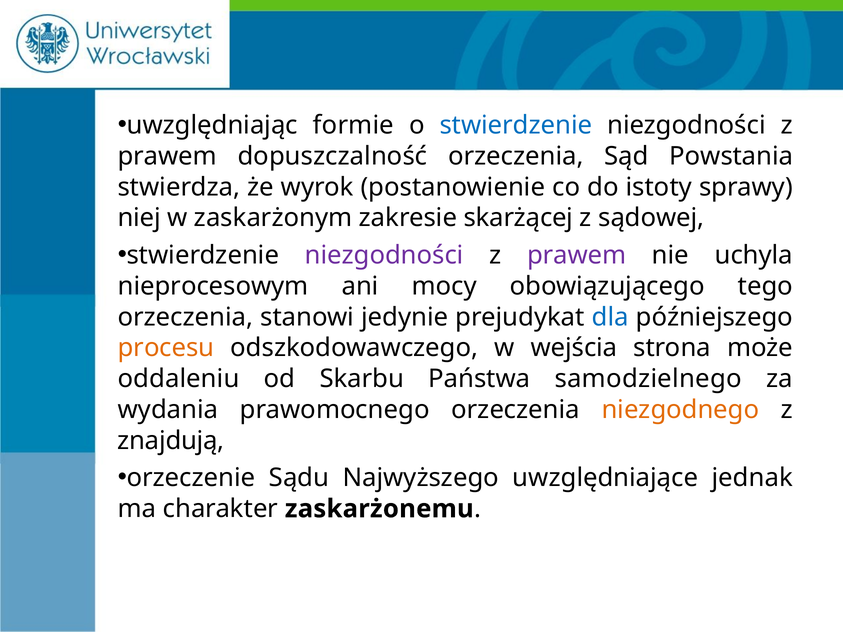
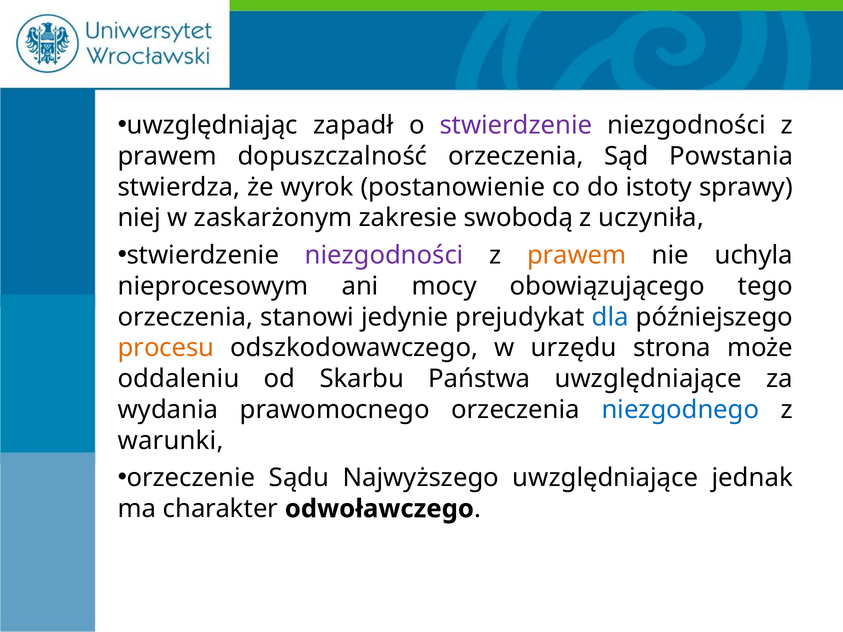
formie: formie -> zapadł
stwierdzenie at (516, 125) colour: blue -> purple
skarżącej: skarżącej -> swobodą
sądowej: sądowej -> uczyniła
prawem at (577, 255) colour: purple -> orange
wejścia: wejścia -> urzędu
Państwa samodzielnego: samodzielnego -> uwzględniające
niezgodnego colour: orange -> blue
znajdują: znajdują -> warunki
zaskarżonemu: zaskarżonemu -> odwoławczego
